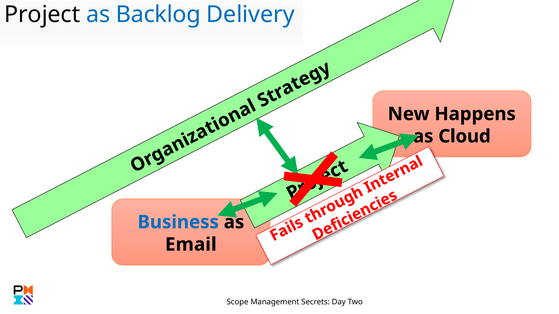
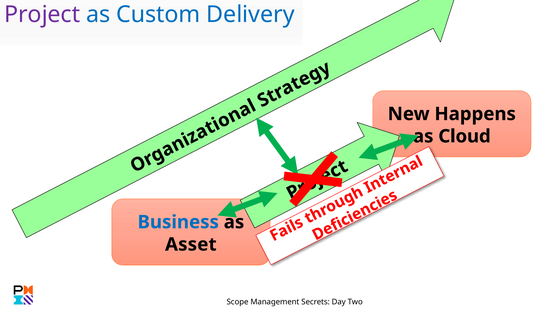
Project colour: black -> purple
Backlog: Backlog -> Custom
Email: Email -> Asset
